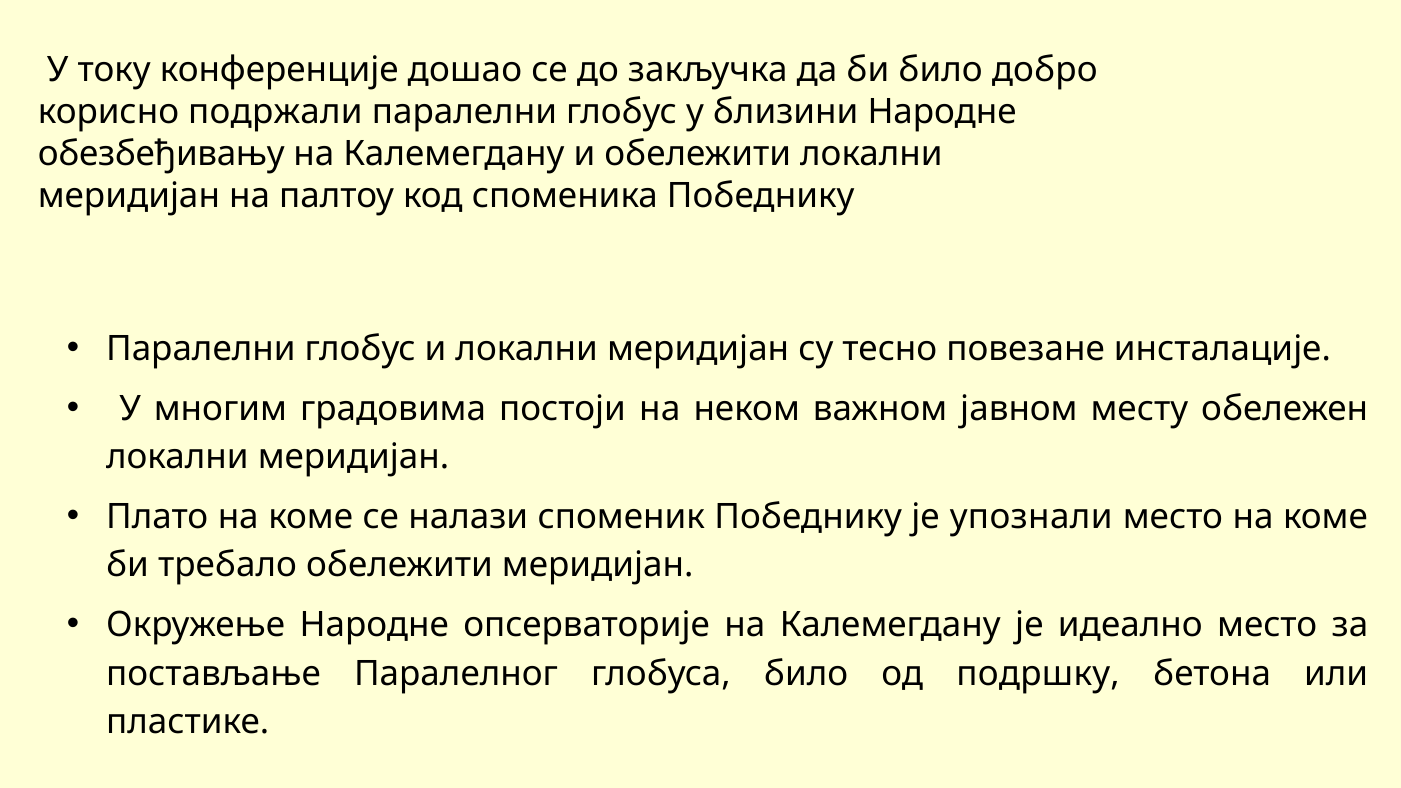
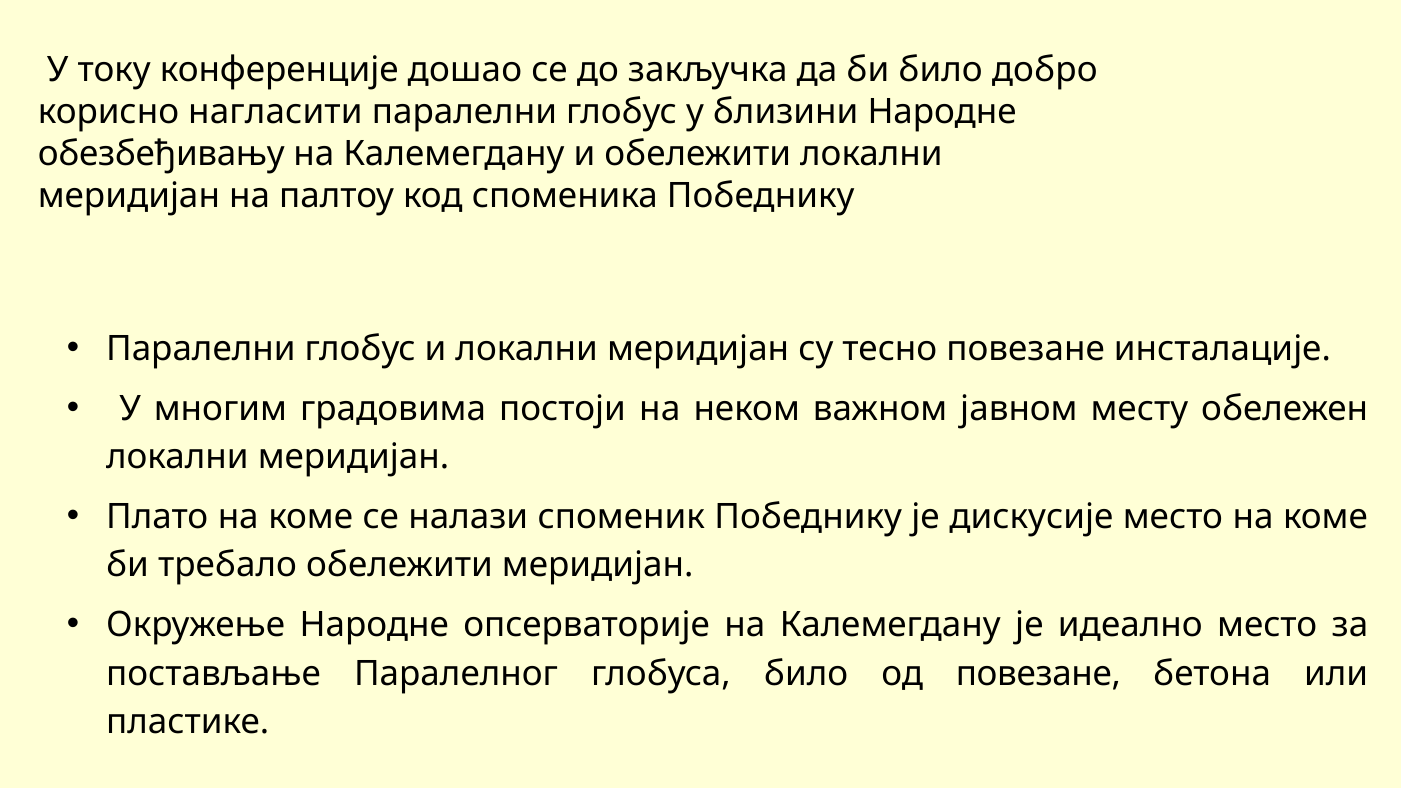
подржали: подржали -> нагласити
упознали: упознали -> дискусије
од подршку: подршку -> повезане
